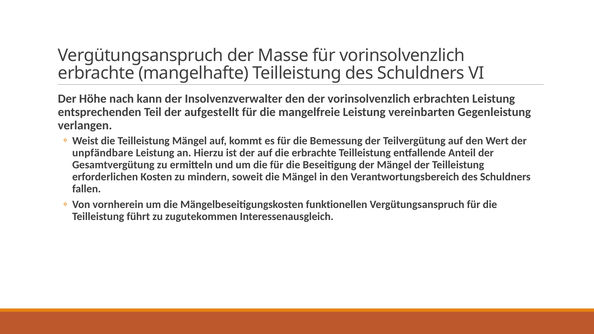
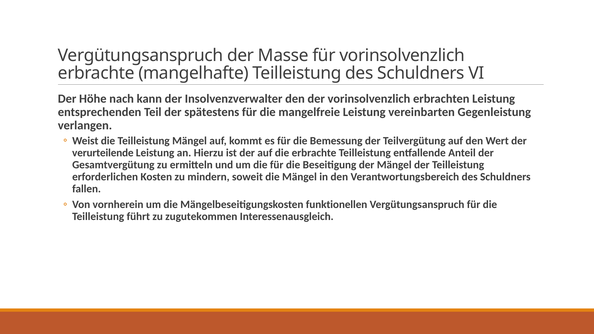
aufgestellt: aufgestellt -> spätestens
unpfändbare: unpfändbare -> verurteilende
